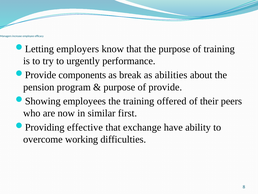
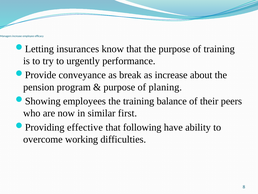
employers: employers -> insurances
components: components -> conveyance
as abilities: abilities -> increase
provide: provide -> planing
offered: offered -> balance
exchange: exchange -> following
